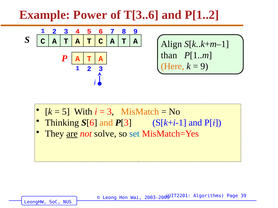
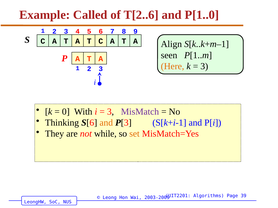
Power: Power -> Called
T[3..6: T[3..6 -> T[2..6
P[1..2: P[1..2 -> P[1..0
than: than -> seen
9 at (204, 66): 9 -> 3
5 at (66, 112): 5 -> 0
MisMatch colour: orange -> purple
are underline: present -> none
solve: solve -> while
set colour: blue -> orange
